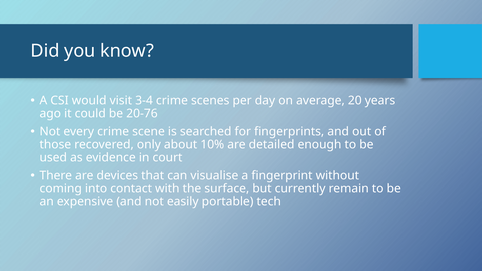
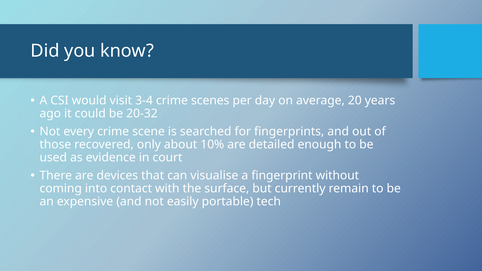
20-76: 20-76 -> 20-32
